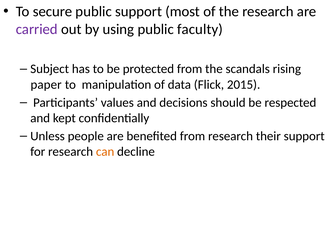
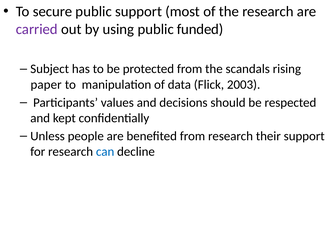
faculty: faculty -> funded
2015: 2015 -> 2003
can colour: orange -> blue
